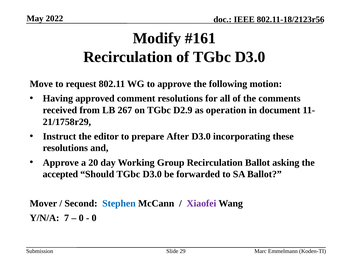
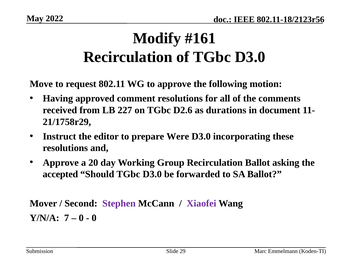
267: 267 -> 227
D2.9: D2.9 -> D2.6
operation: operation -> durations
After: After -> Were
Stephen colour: blue -> purple
